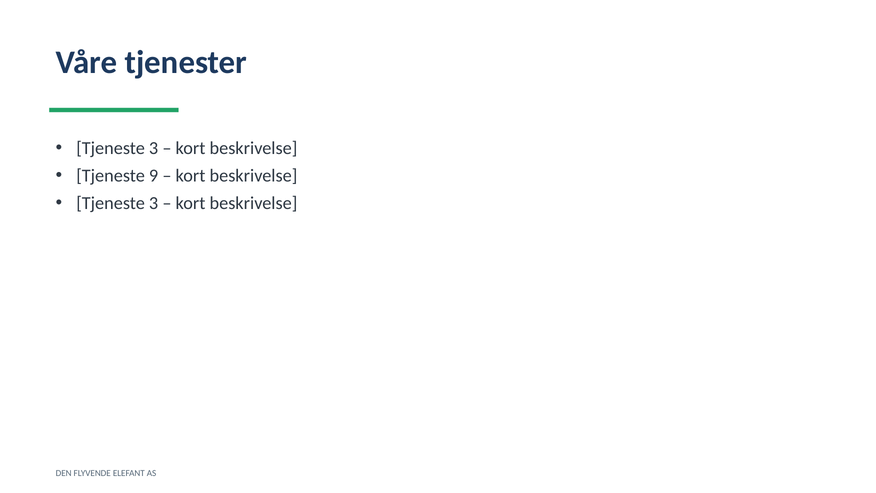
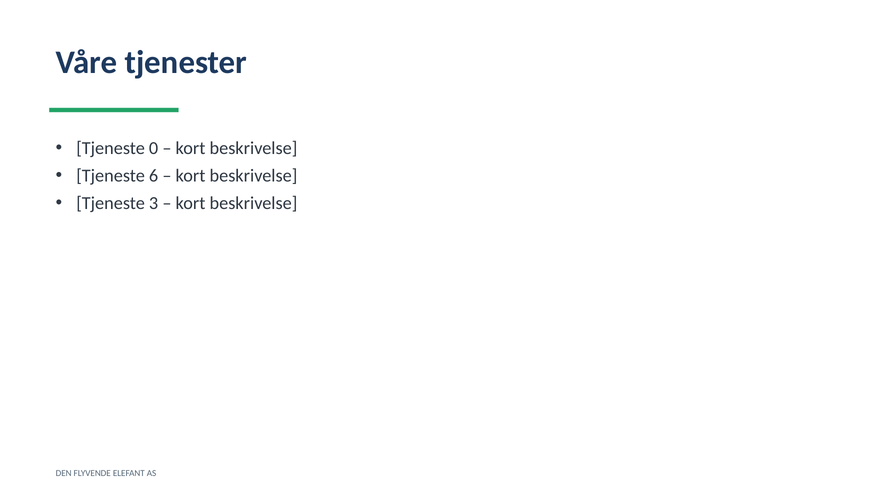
3 at (154, 148): 3 -> 0
9: 9 -> 6
